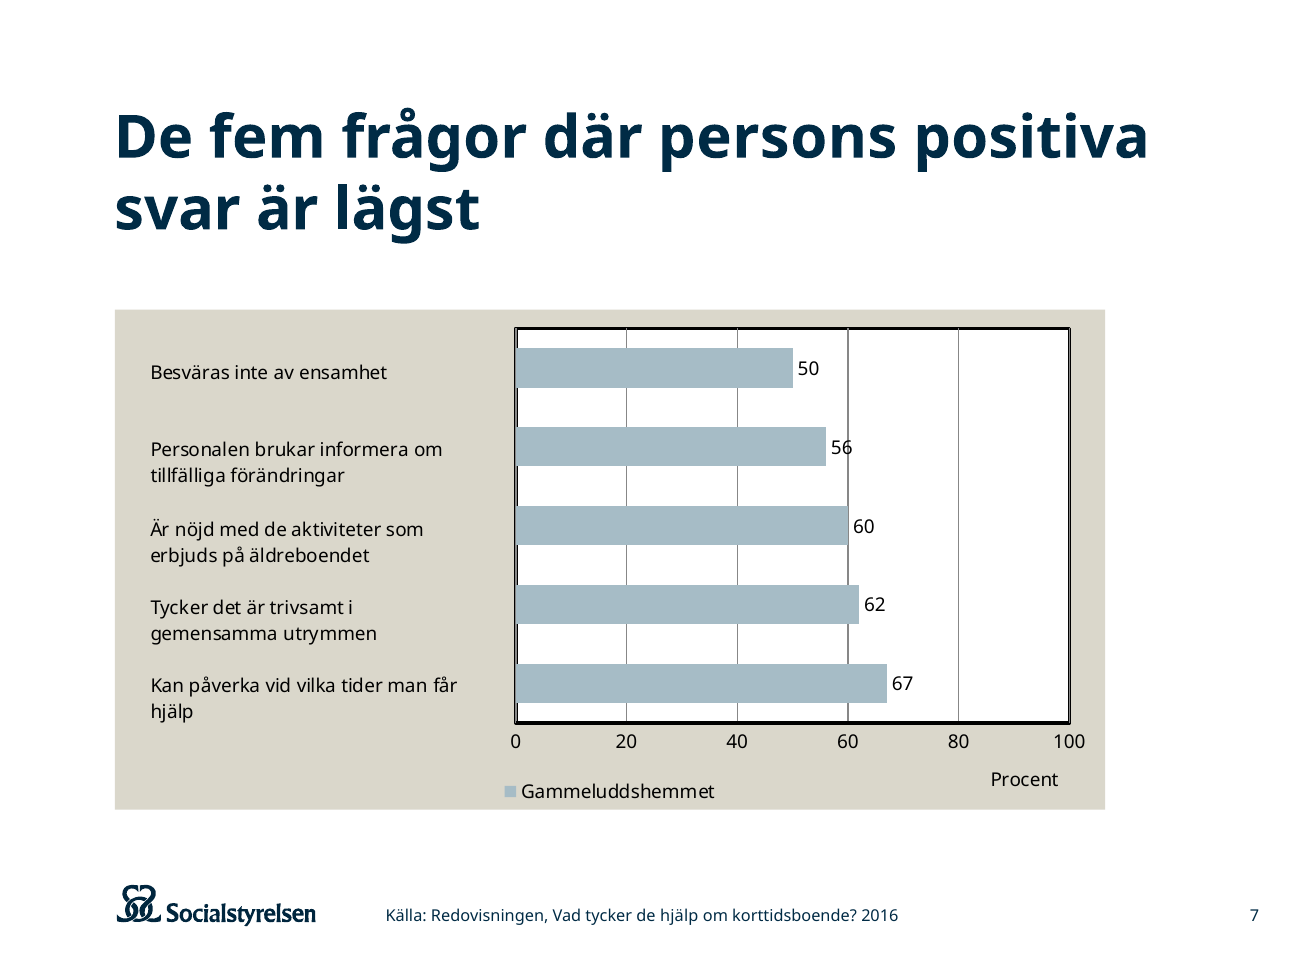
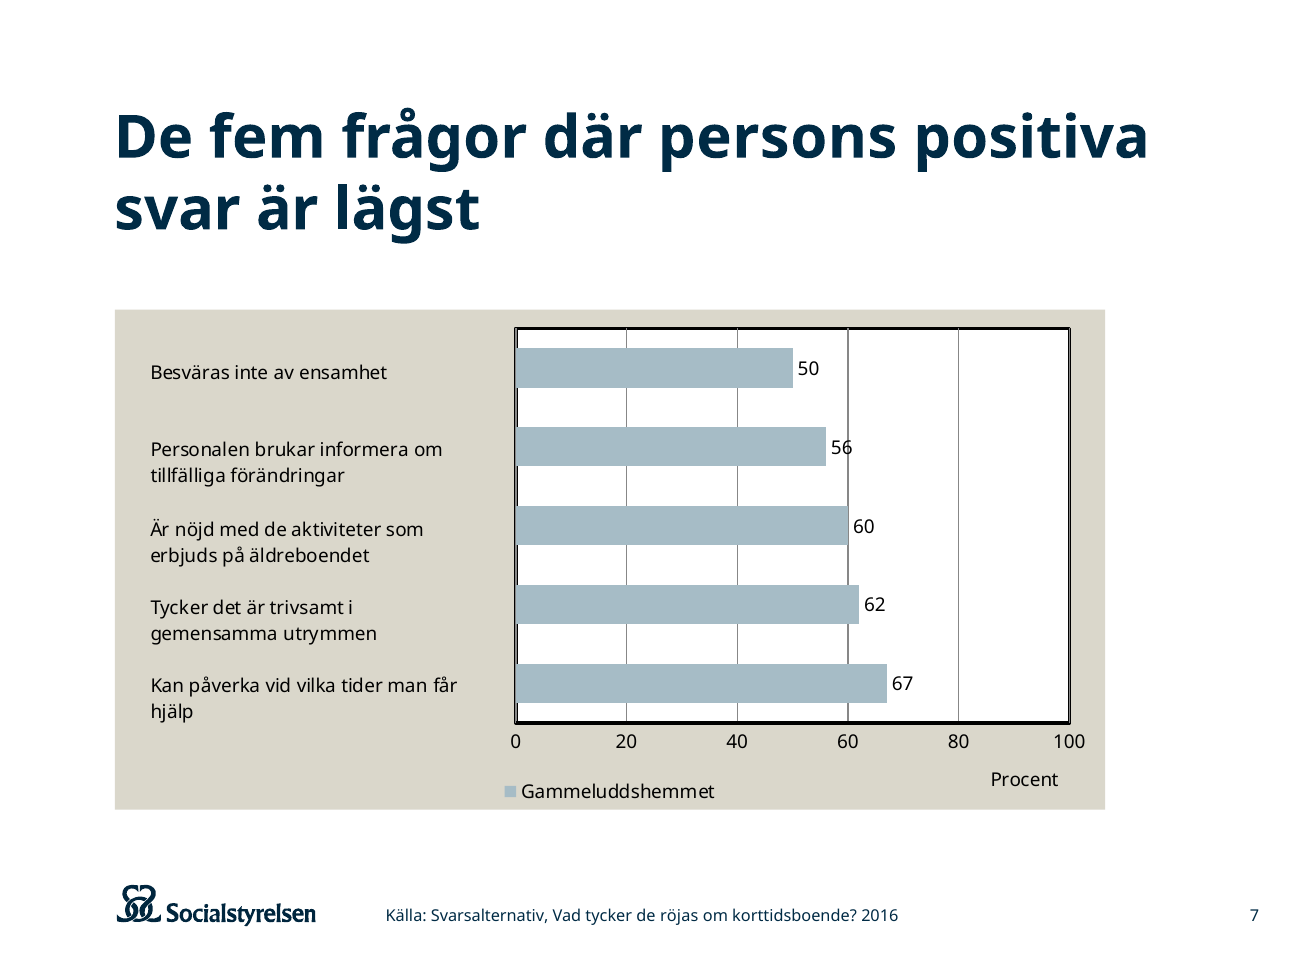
Redovisningen: Redovisningen -> Svarsalternativ
de hjälp: hjälp -> röjas
